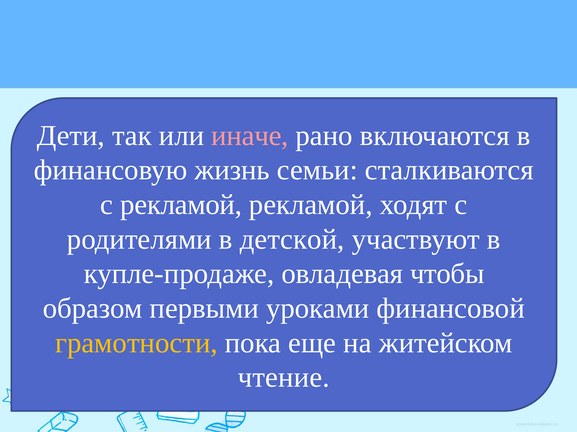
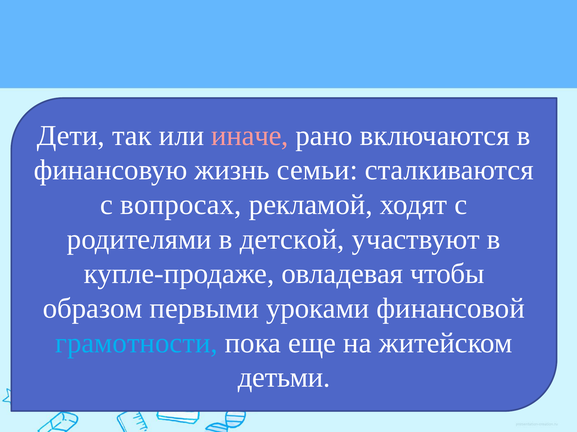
с рекламой: рекламой -> вопросах
грамотности colour: yellow -> light blue
чтение: чтение -> детьми
